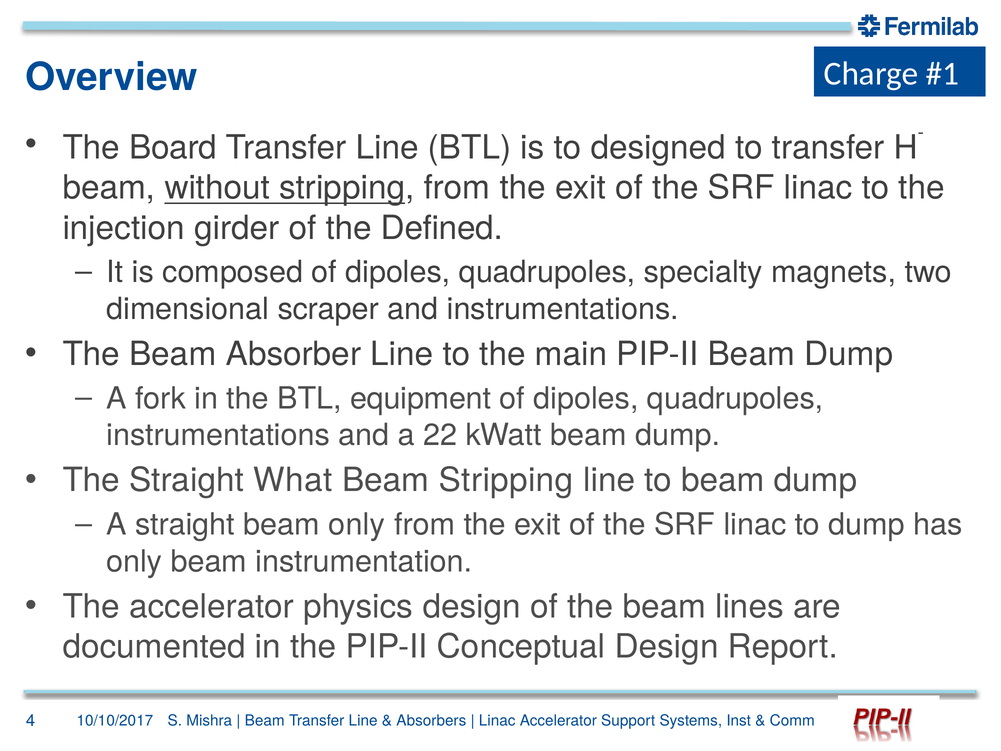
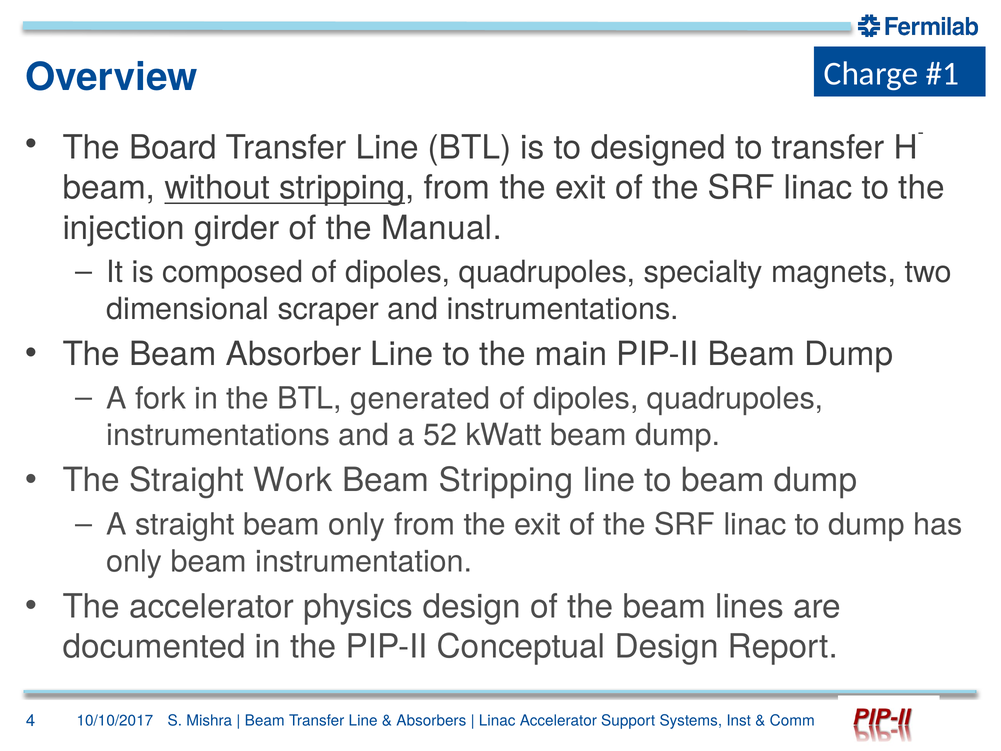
Defined: Defined -> Manual
equipment: equipment -> generated
22: 22 -> 52
What: What -> Work
